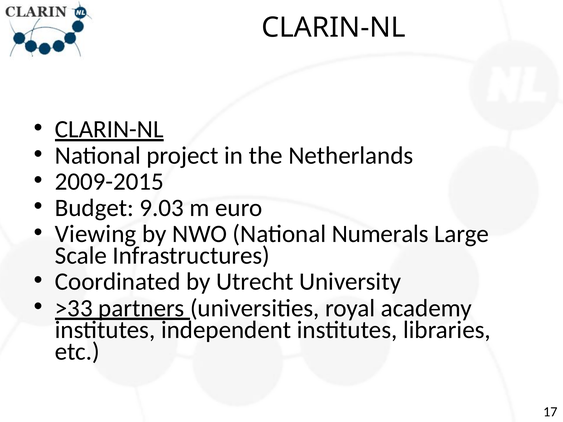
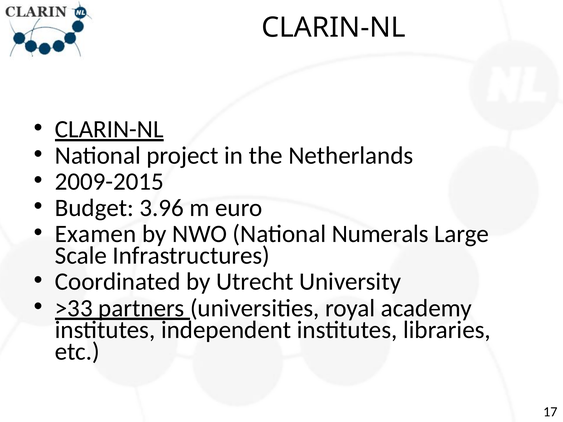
9.03: 9.03 -> 3.96
Viewing: Viewing -> Examen
